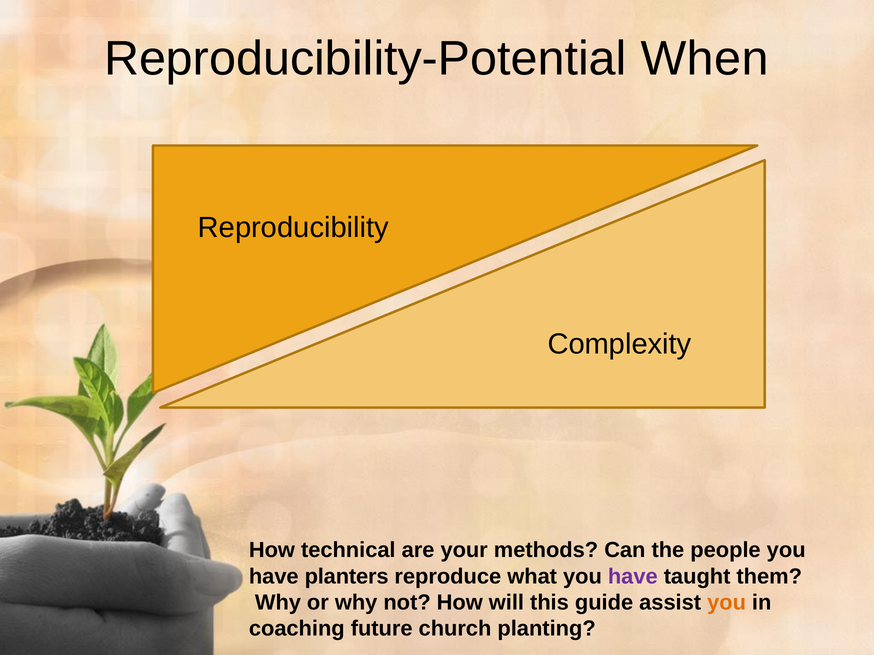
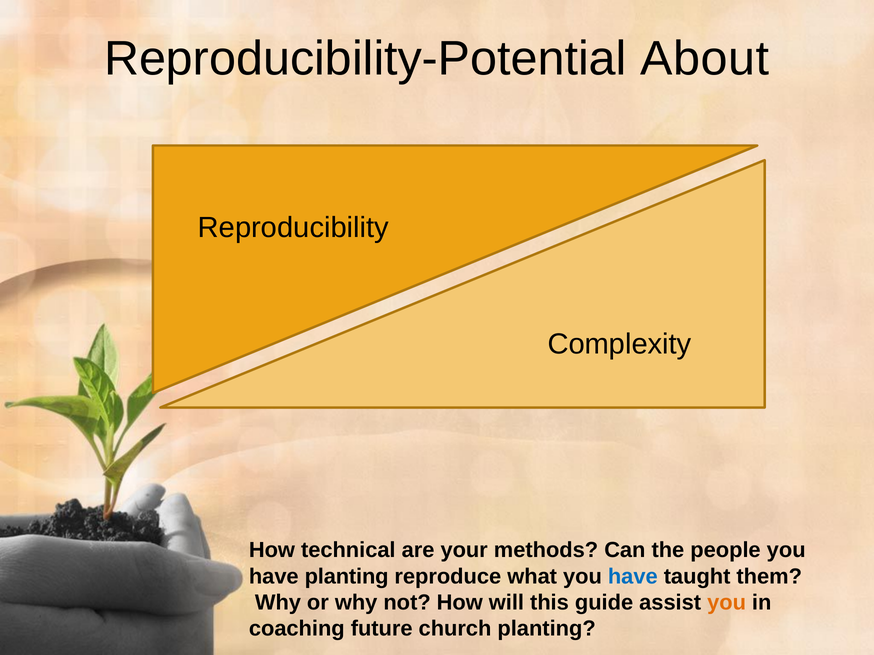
When: When -> About
have planters: planters -> planting
have at (633, 577) colour: purple -> blue
